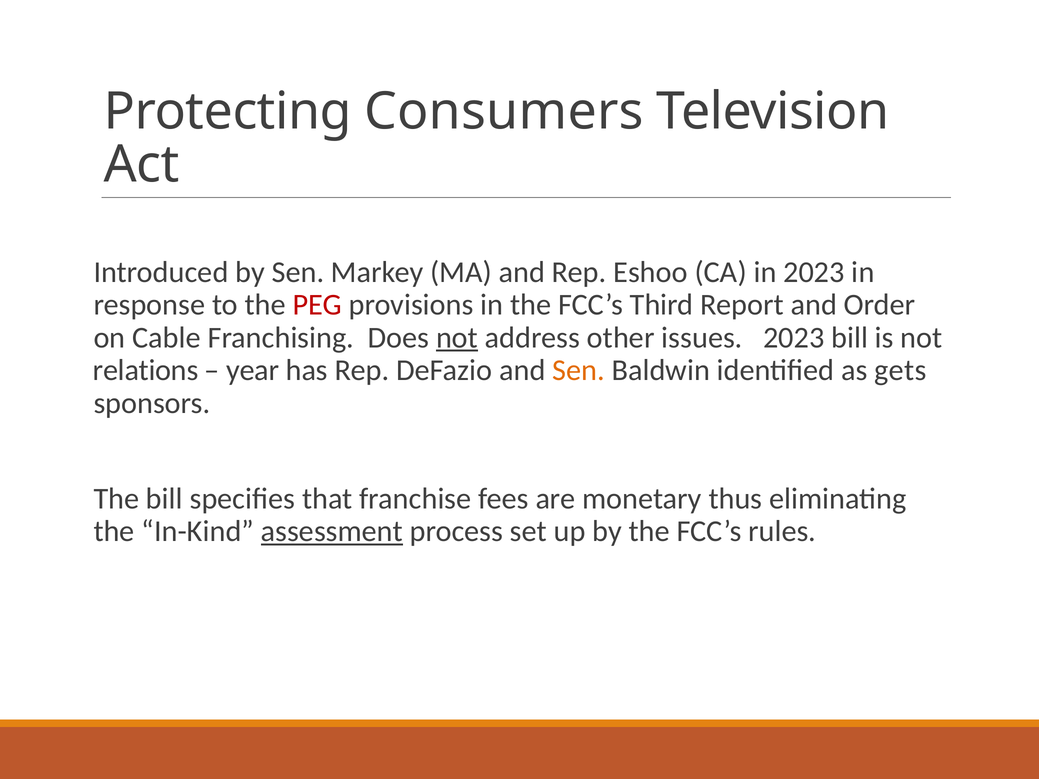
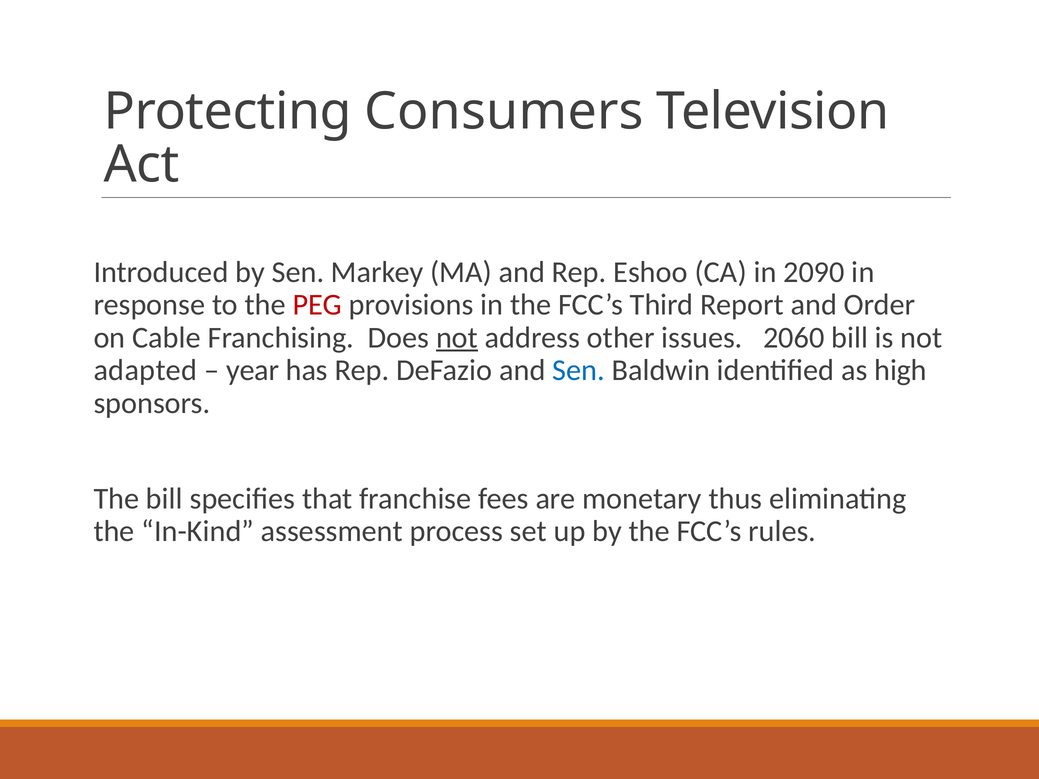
in 2023: 2023 -> 2090
issues 2023: 2023 -> 2060
relations: relations -> adapted
Sen at (579, 370) colour: orange -> blue
gets: gets -> high
assessment underline: present -> none
